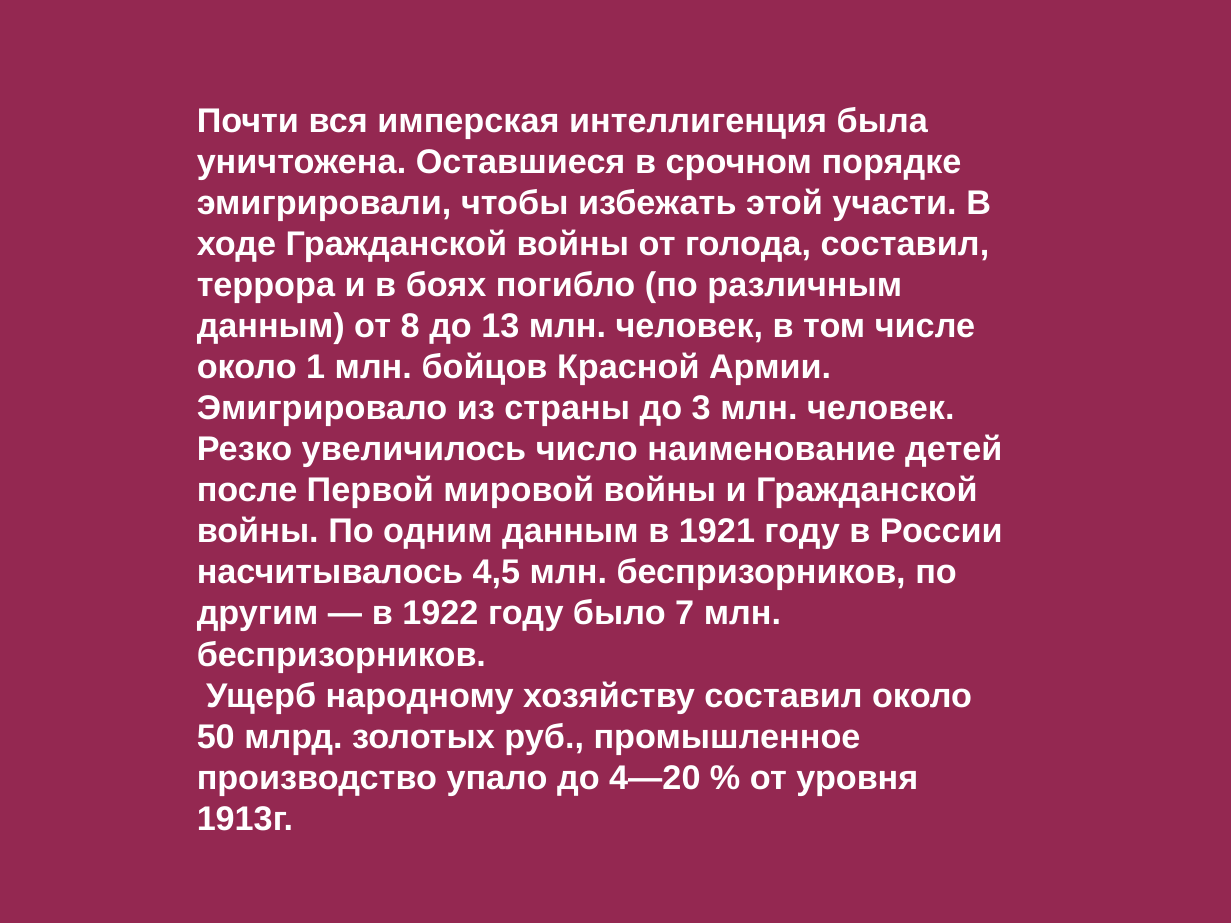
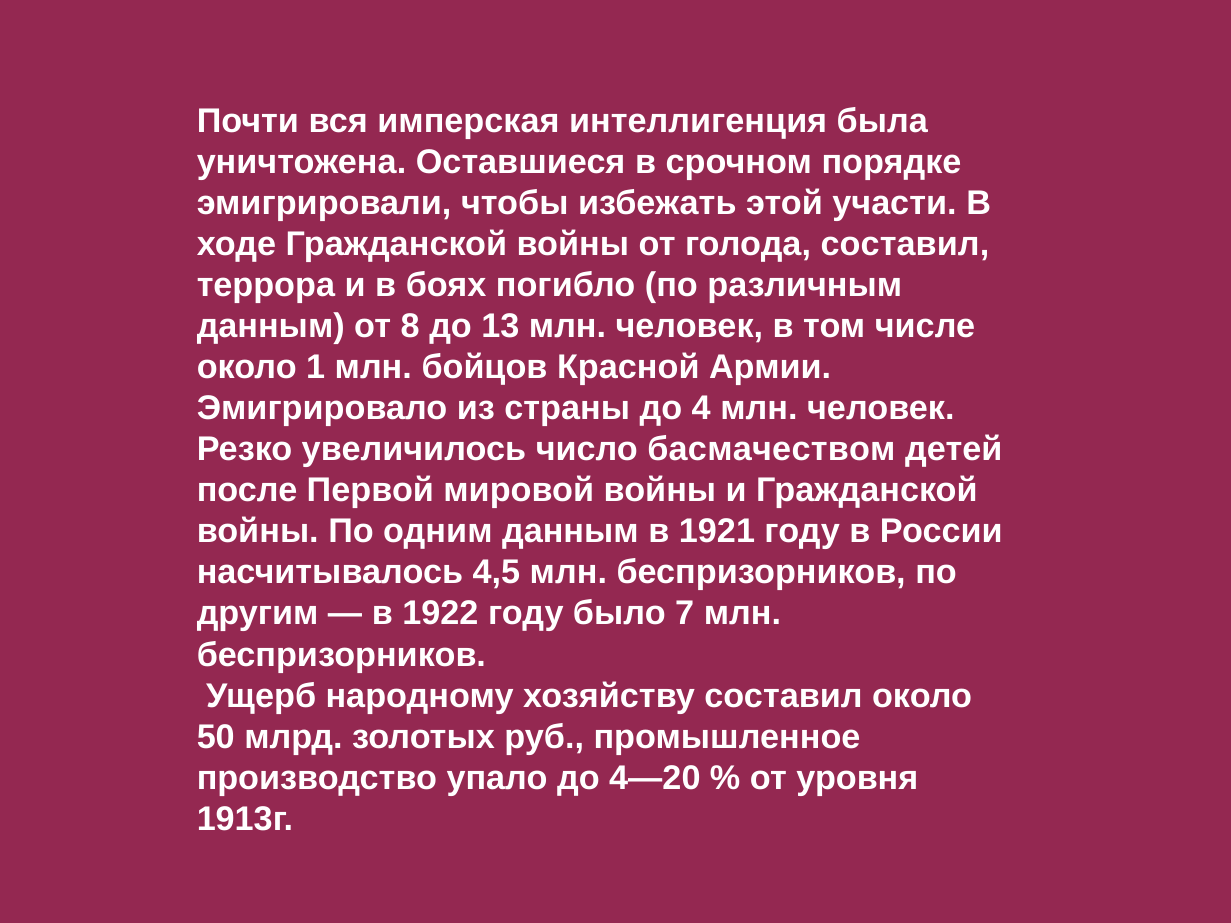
3: 3 -> 4
наименование: наименование -> басмачеством
